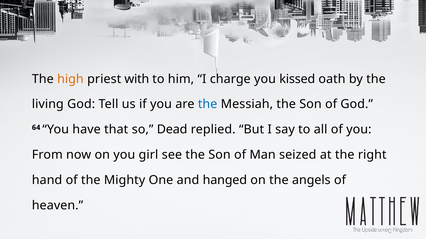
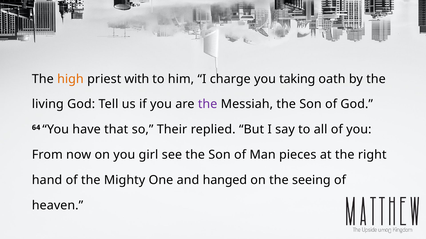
kissed: kissed -> taking
the at (208, 104) colour: blue -> purple
Dead: Dead -> Their
seized: seized -> pieces
angels: angels -> seeing
